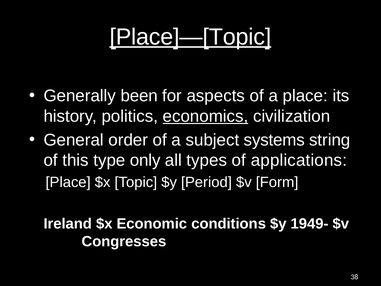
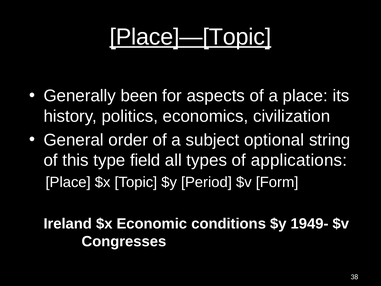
economics underline: present -> none
systems: systems -> optional
only: only -> field
